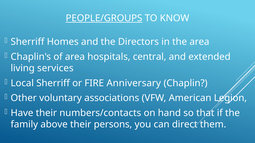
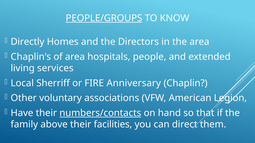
Sherriff at (27, 42): Sherriff -> Directly
central: central -> people
numbers/contacts underline: none -> present
persons: persons -> facilities
